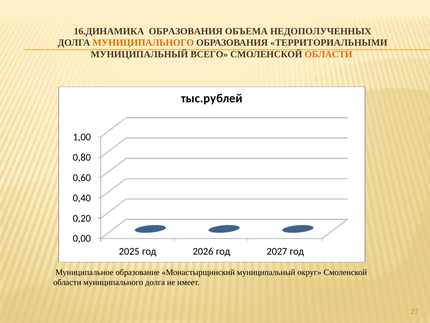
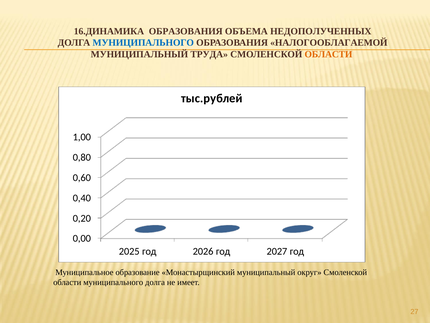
МУНИЦИПАЛЬНОГО at (143, 43) colour: orange -> blue
ТЕРРИТОРИАЛЬНЫМИ: ТЕРРИТОРИАЛЬНЫМИ -> НАЛОГООБЛАГАЕМОЙ
ВСЕГО: ВСЕГО -> ТРУДА
